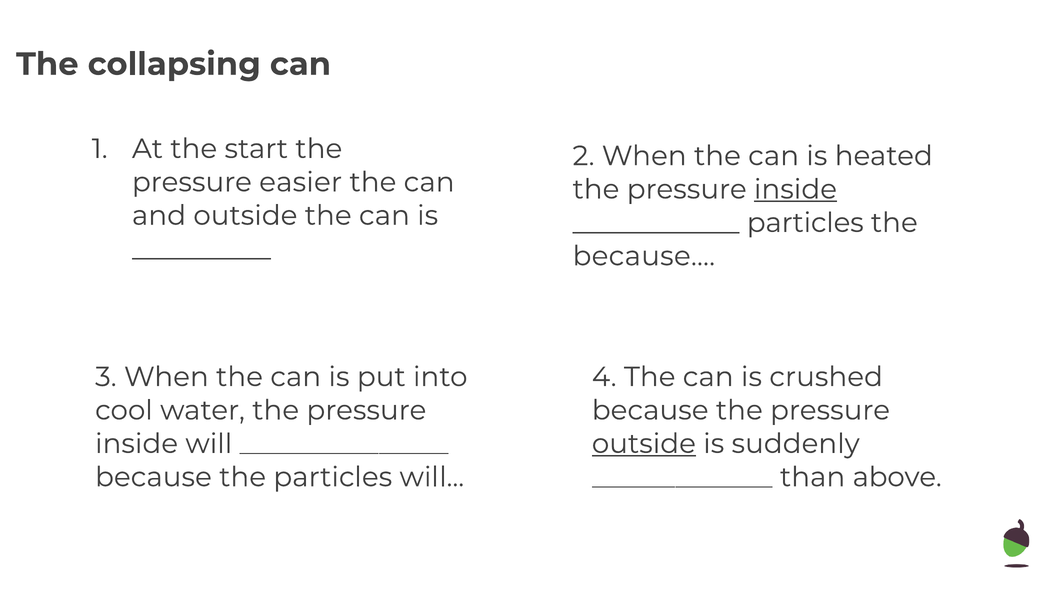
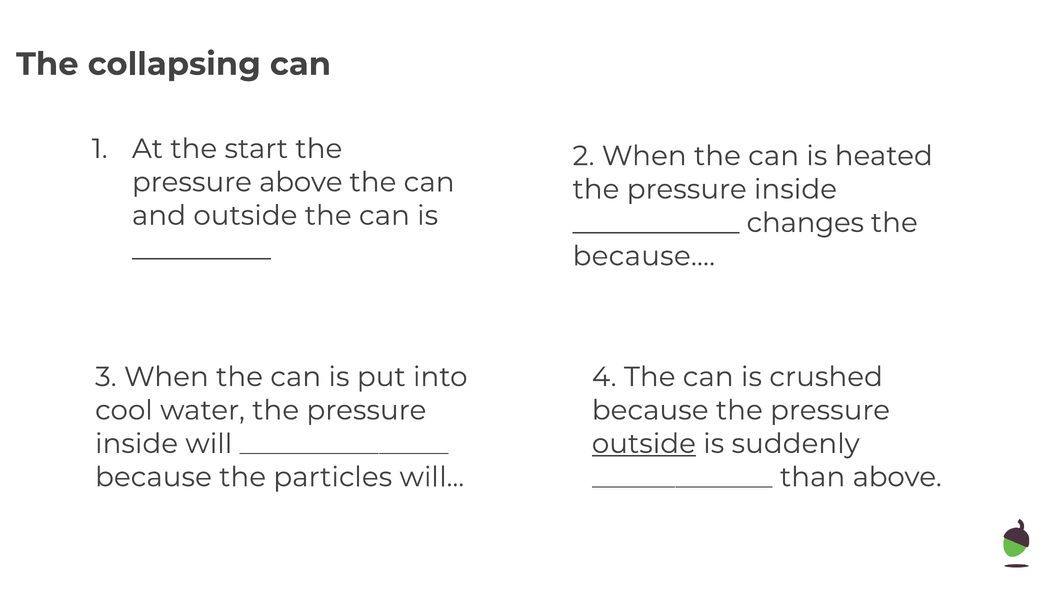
pressure easier: easier -> above
inside at (795, 189) underline: present -> none
particles at (805, 223): particles -> changes
